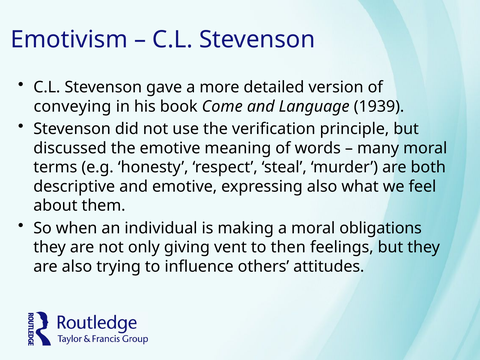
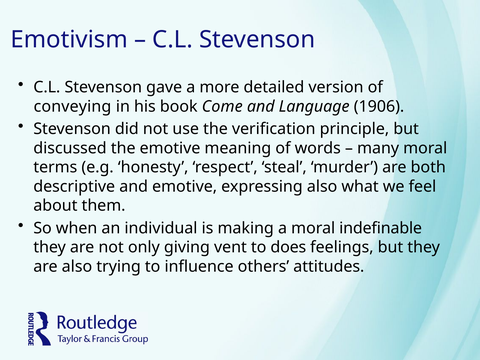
1939: 1939 -> 1906
obligations: obligations -> indefinable
then: then -> does
